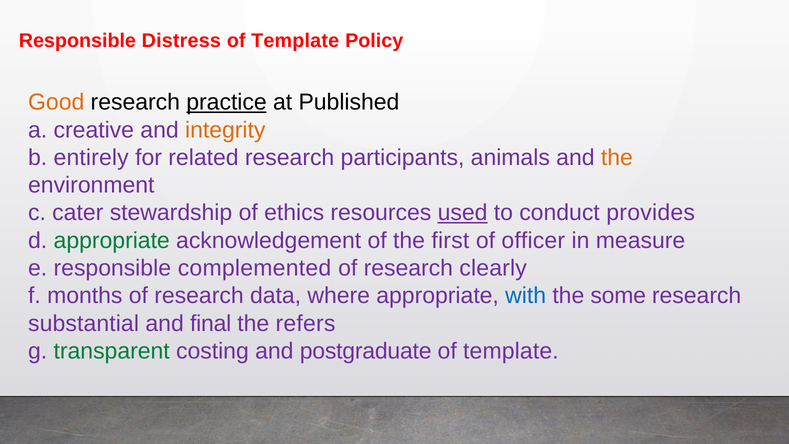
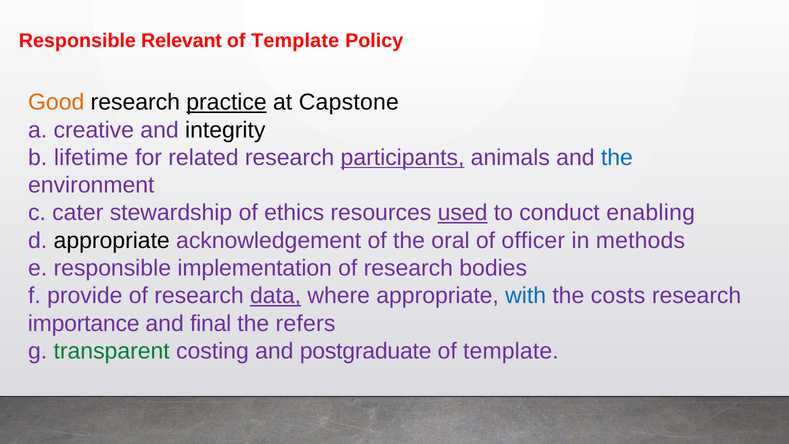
Distress: Distress -> Relevant
Published: Published -> Capstone
integrity colour: orange -> black
entirely: entirely -> lifetime
participants underline: none -> present
the at (617, 157) colour: orange -> blue
provides: provides -> enabling
appropriate at (112, 240) colour: green -> black
first: first -> oral
measure: measure -> methods
complemented: complemented -> implementation
clearly: clearly -> bodies
months: months -> provide
data underline: none -> present
some: some -> costs
substantial: substantial -> importance
